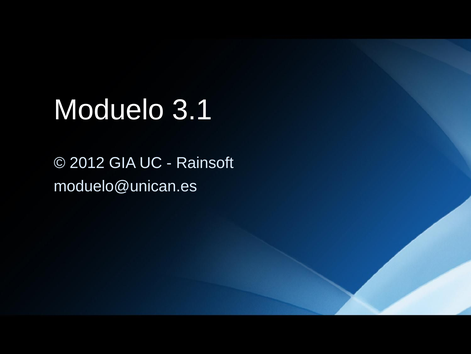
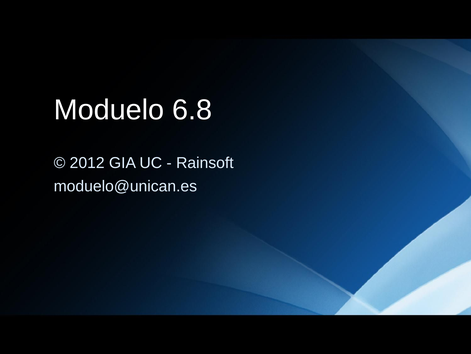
3.1: 3.1 -> 6.8
